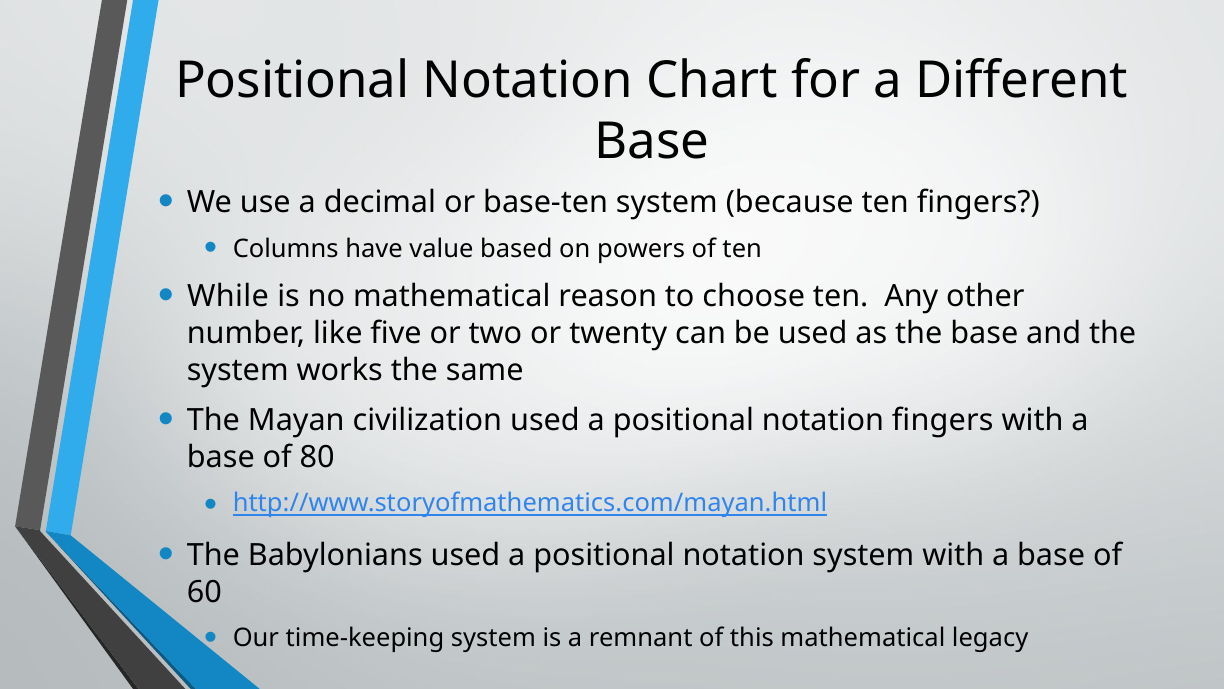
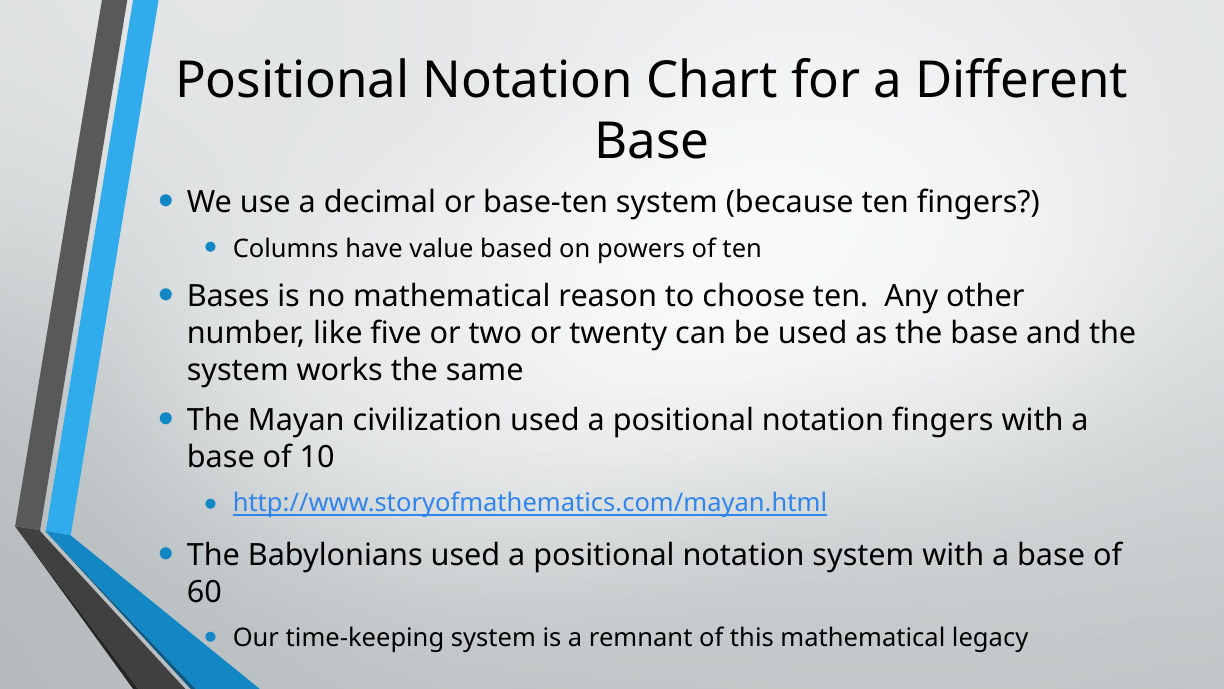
While: While -> Bases
80: 80 -> 10
